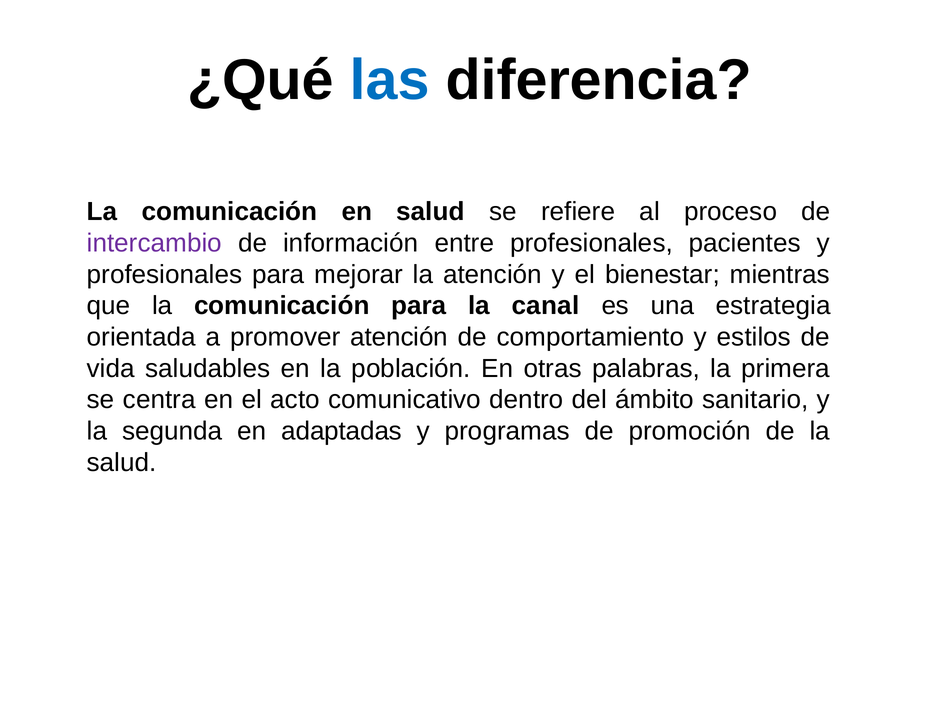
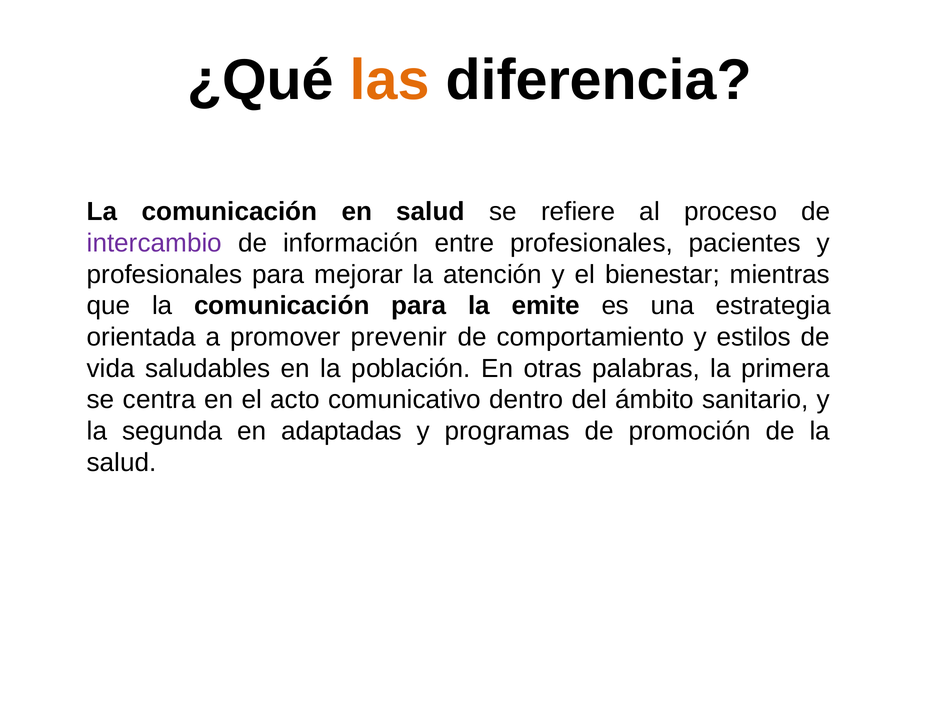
las colour: blue -> orange
canal: canal -> emite
promover atención: atención -> prevenir
